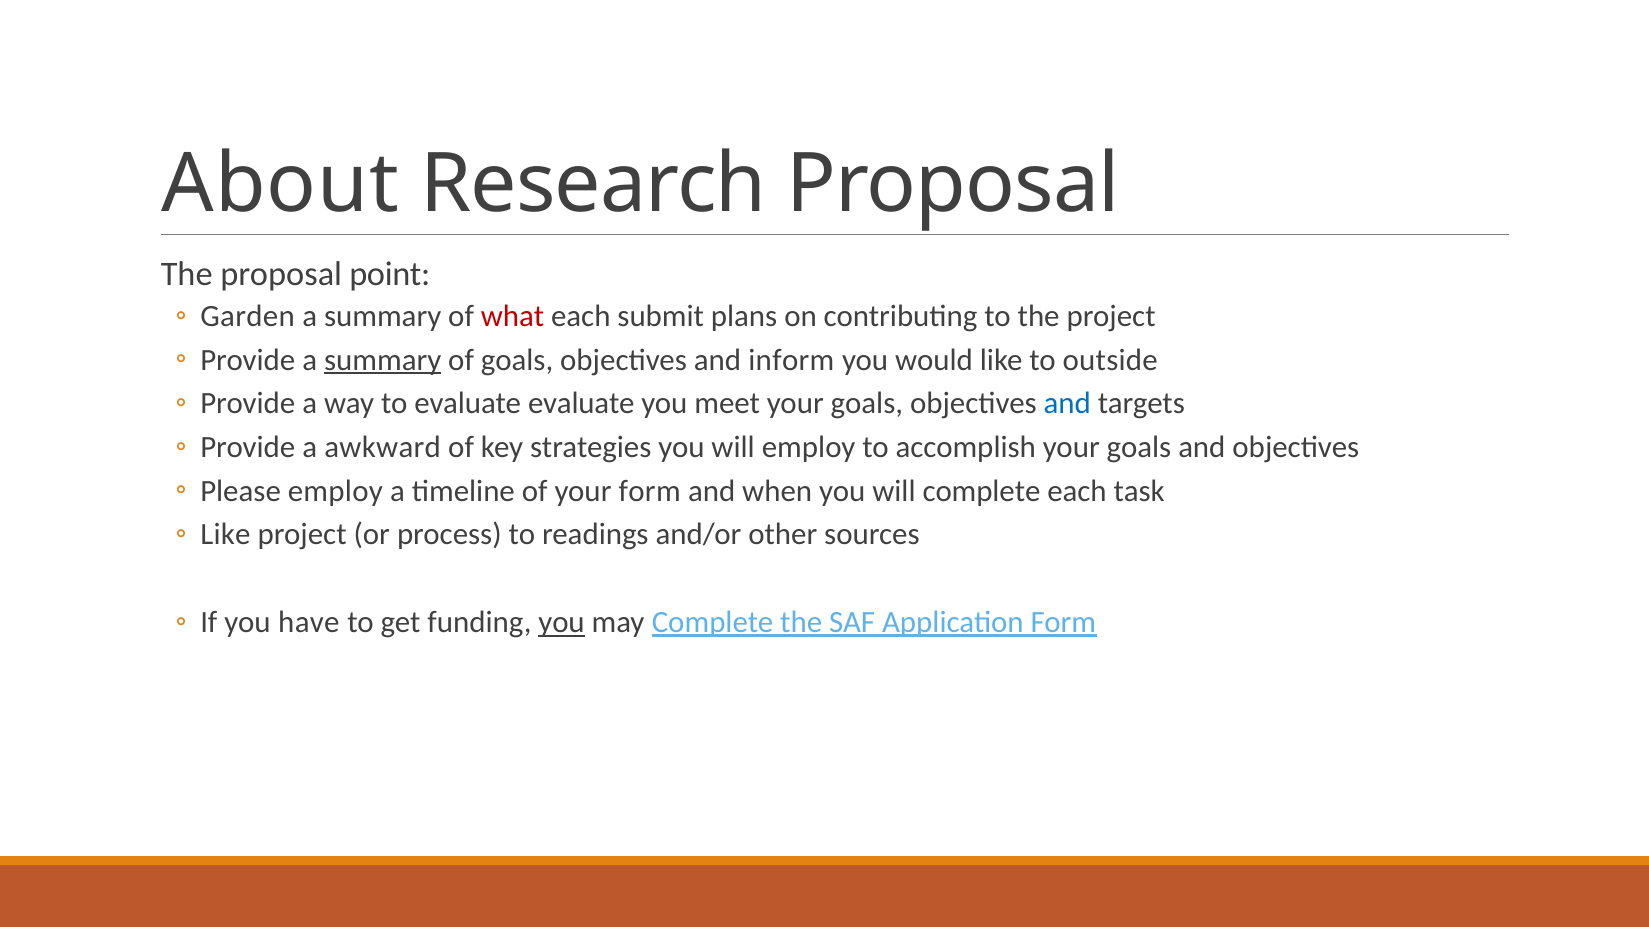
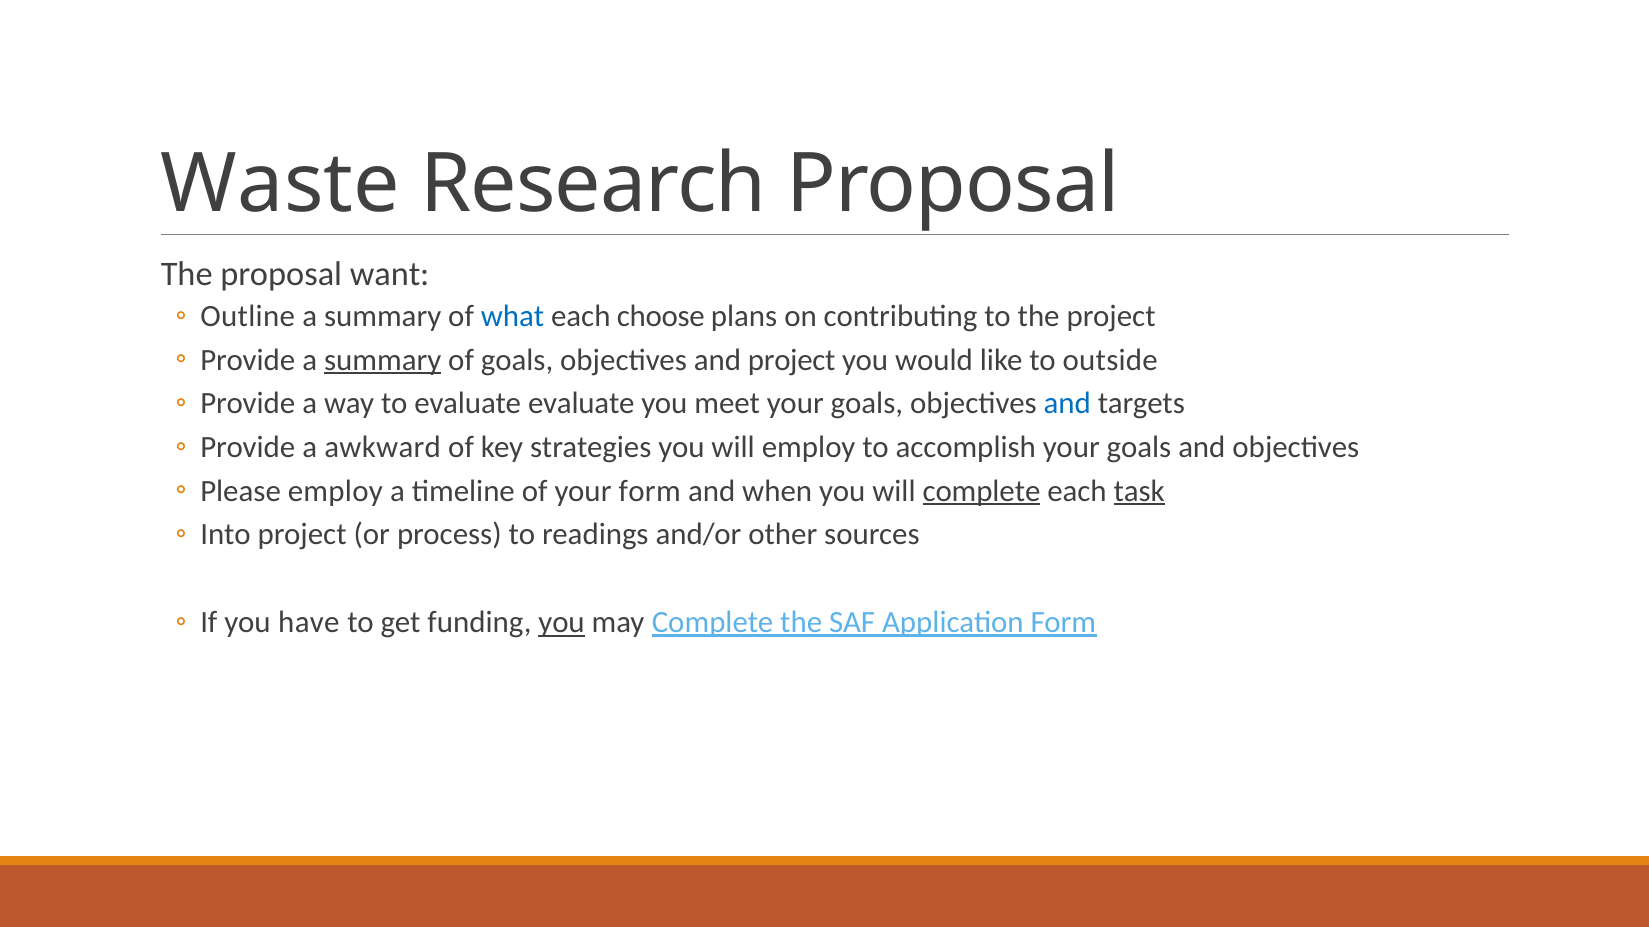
About: About -> Waste
point: point -> want
Garden: Garden -> Outline
what colour: red -> blue
submit: submit -> choose
and inform: inform -> project
complete at (981, 491) underline: none -> present
task underline: none -> present
Like at (225, 535): Like -> Into
